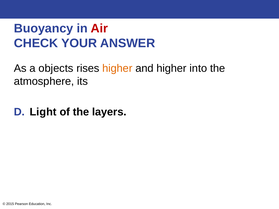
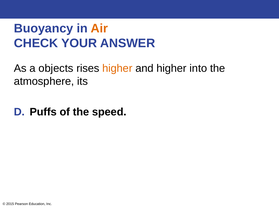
Air colour: red -> orange
Light: Light -> Puffs
layers: layers -> speed
